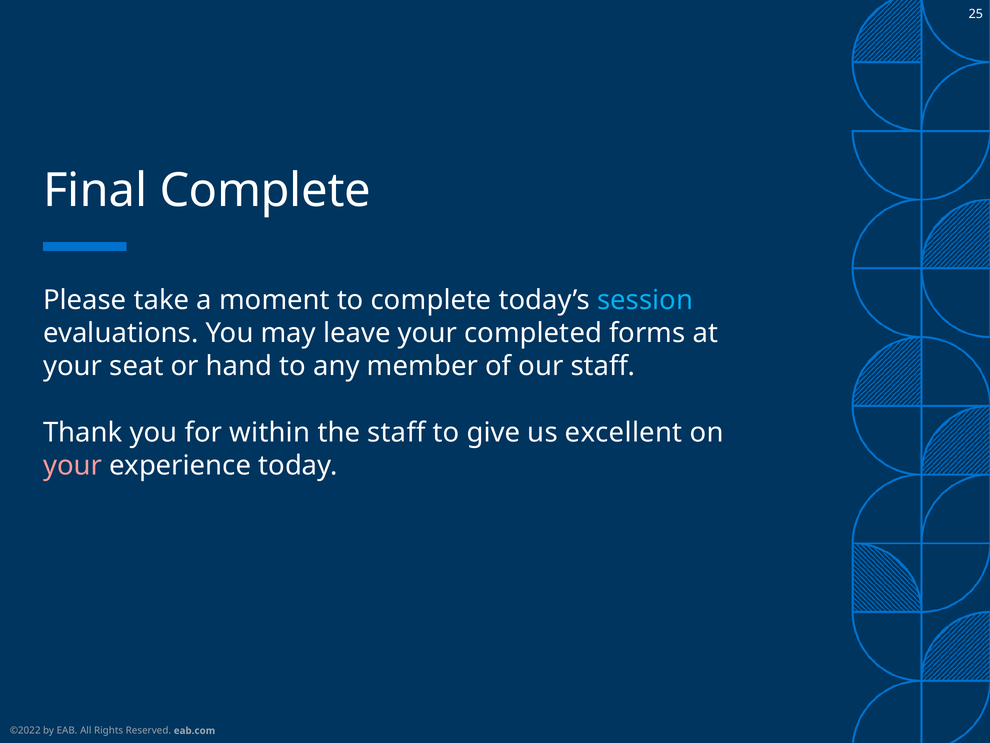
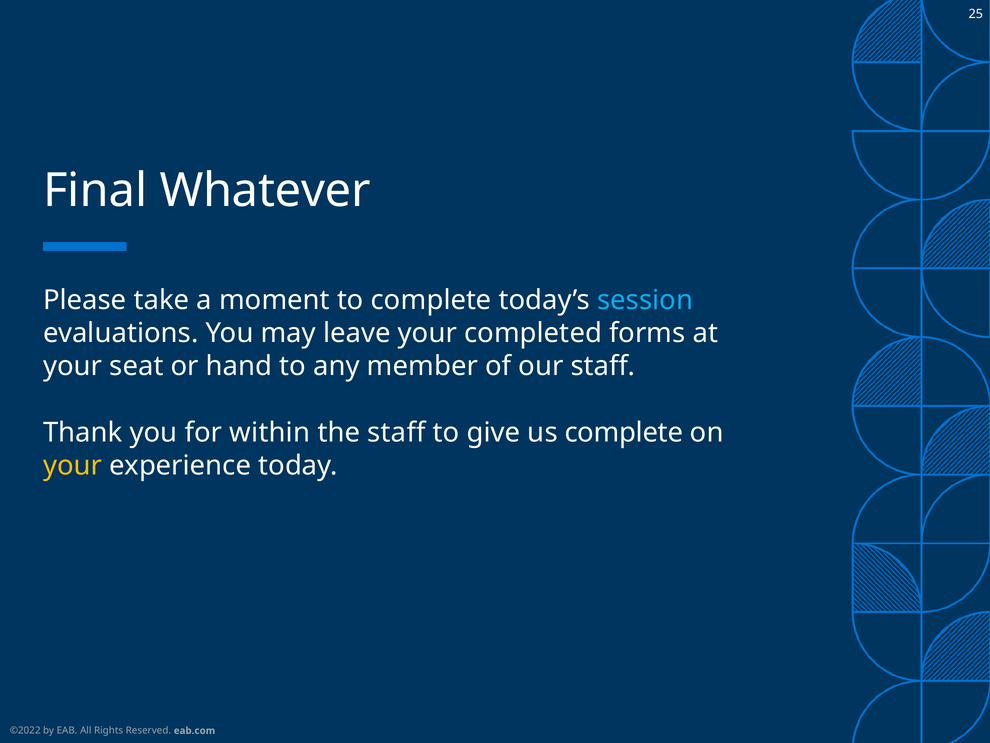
Final Complete: Complete -> Whatever
us excellent: excellent -> complete
your at (73, 465) colour: pink -> yellow
